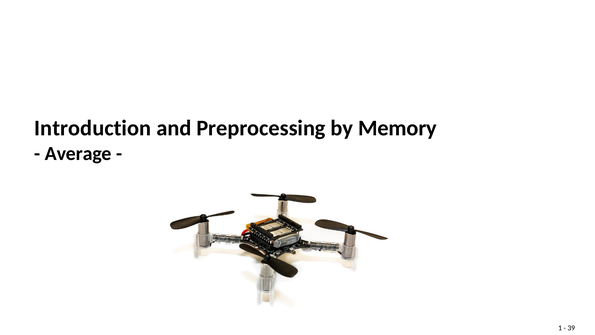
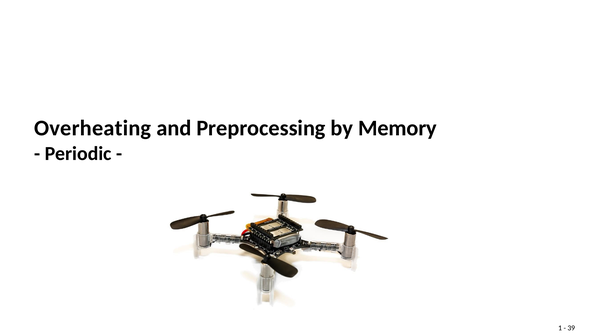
Introduction: Introduction -> Overheating
Average: Average -> Periodic
